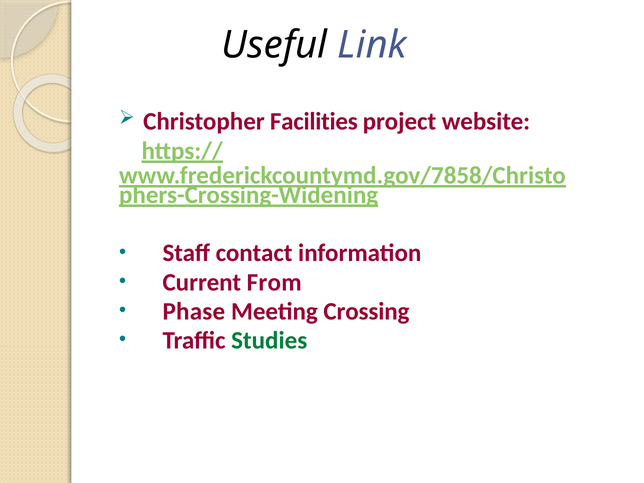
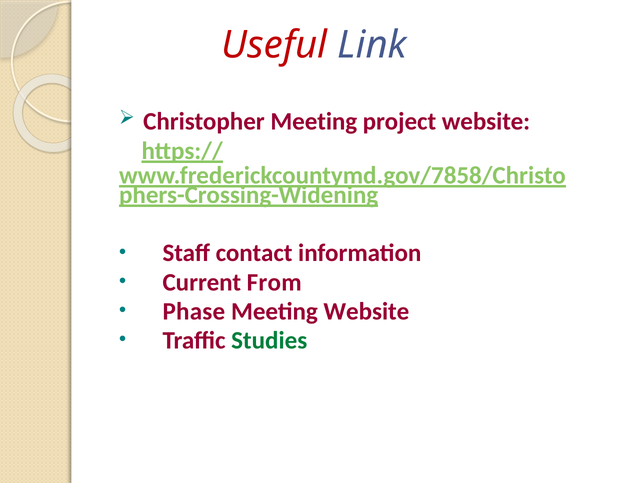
Useful colour: black -> red
Christopher Facilities: Facilities -> Meeting
Meeting Crossing: Crossing -> Website
